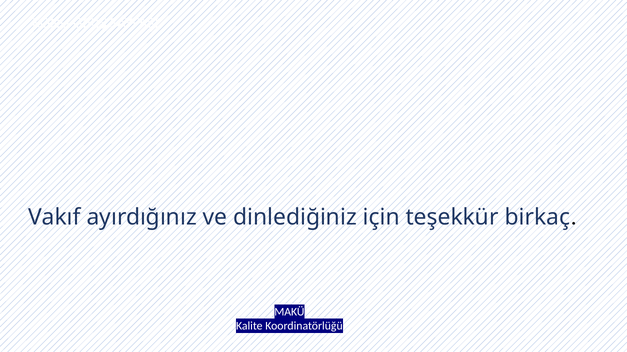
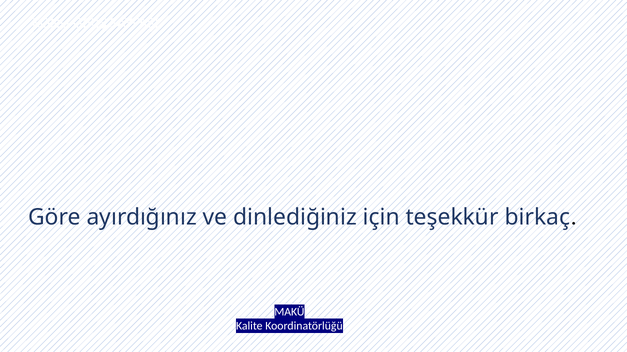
Vakıf: Vakıf -> Göre
